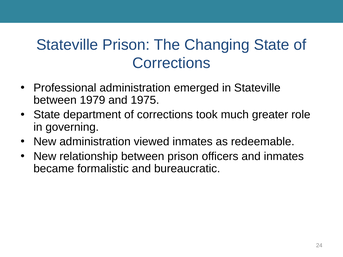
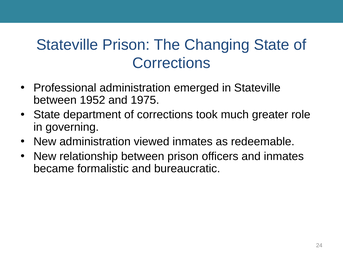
1979: 1979 -> 1952
